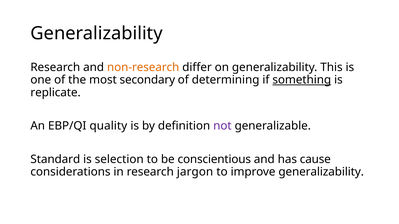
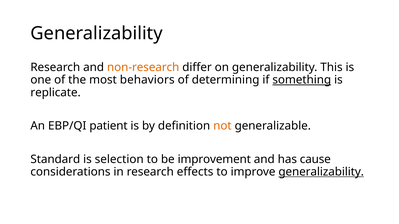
secondary: secondary -> behaviors
quality: quality -> patient
not colour: purple -> orange
conscientious: conscientious -> improvement
jargon: jargon -> effects
generalizability at (321, 172) underline: none -> present
